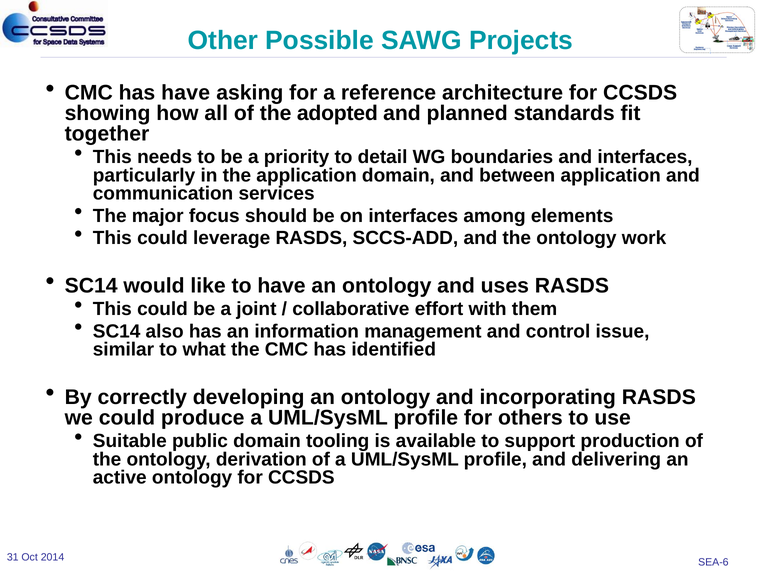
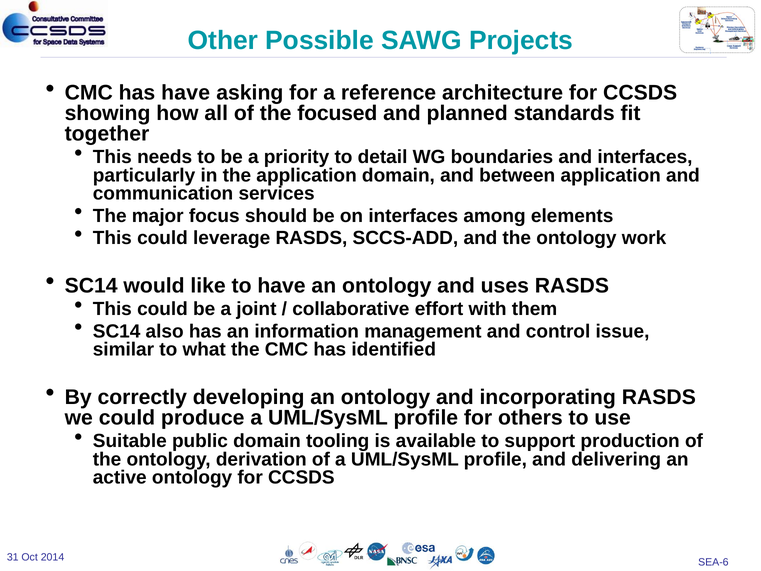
adopted: adopted -> focused
